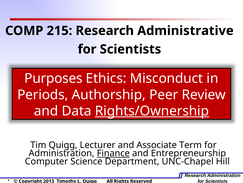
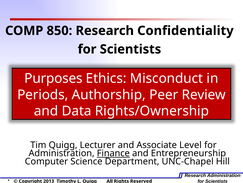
215: 215 -> 850
Administrative: Administrative -> Confidentiality
Rights/Ownership underline: present -> none
Term: Term -> Level
